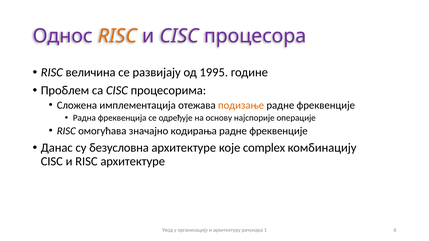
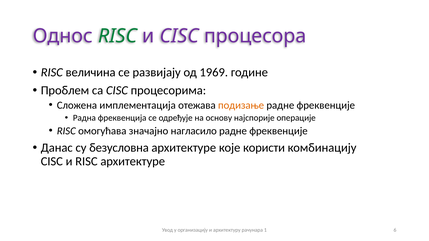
RISC at (118, 36) colour: orange -> green
1995: 1995 -> 1969
кодирања: кодирања -> нагласило
complex: complex -> користи
